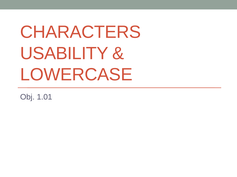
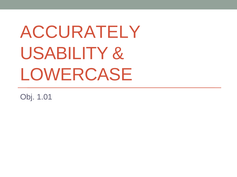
CHARACTERS: CHARACTERS -> ACCURATELY
